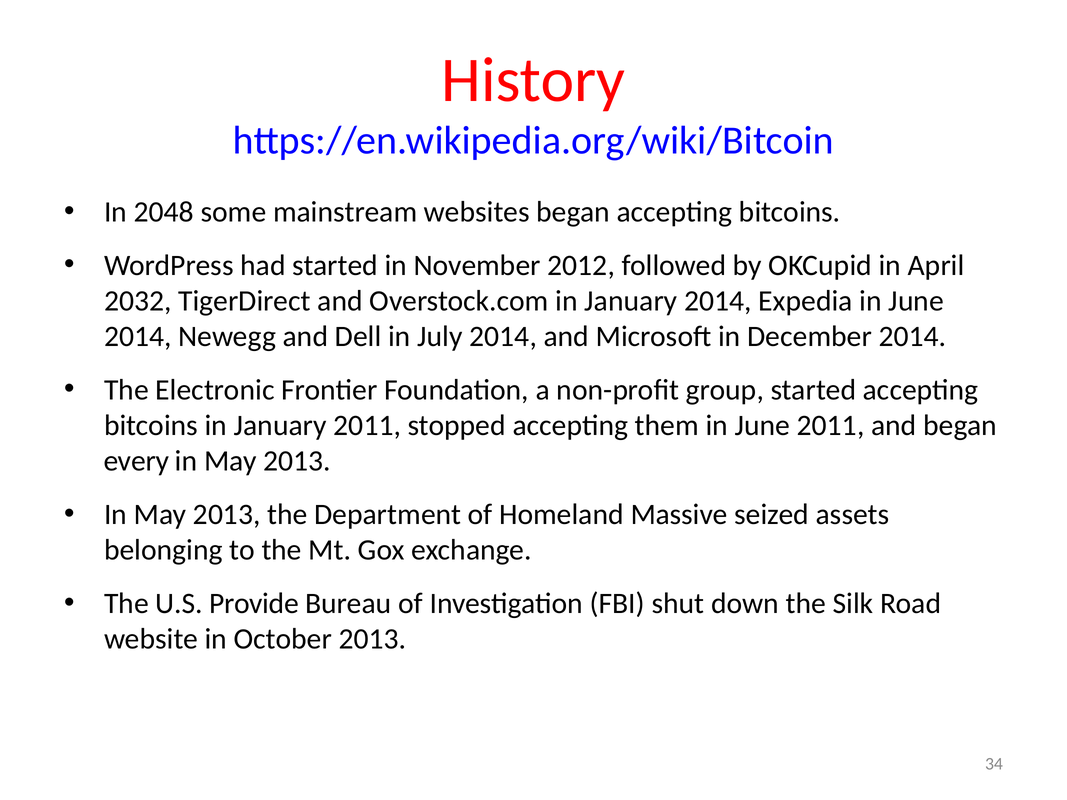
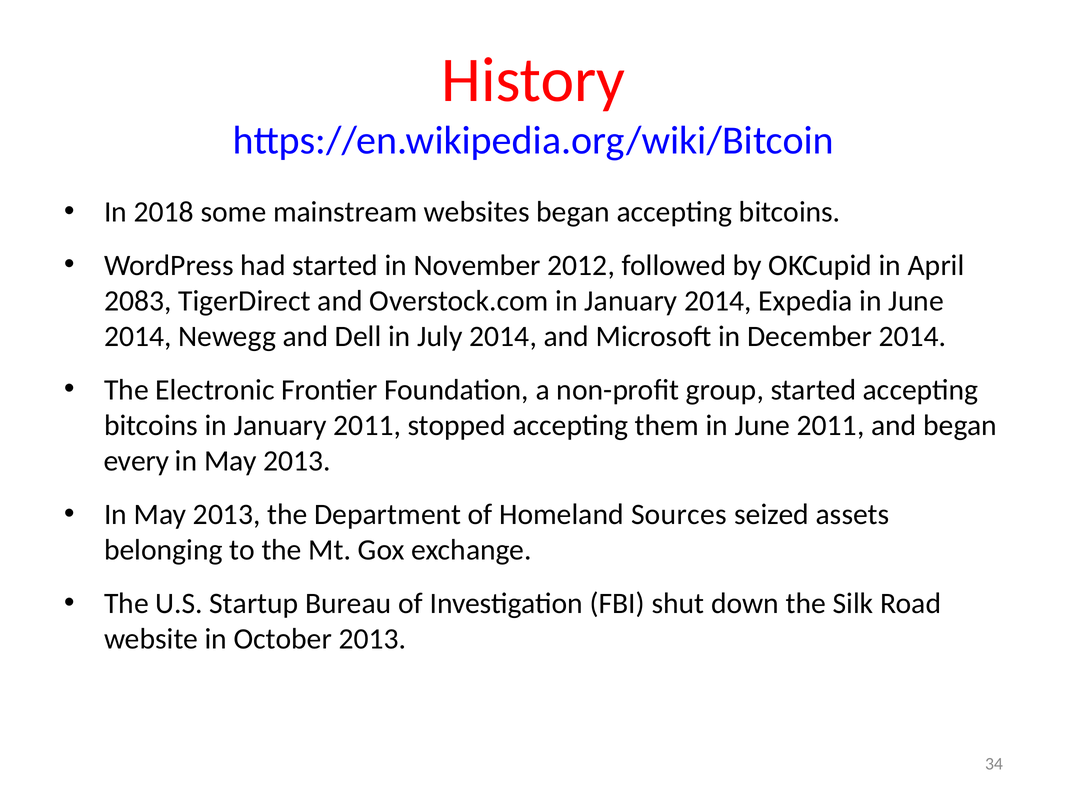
2048: 2048 -> 2018
2032: 2032 -> 2083
Massive: Massive -> Sources
Provide: Provide -> Startup
